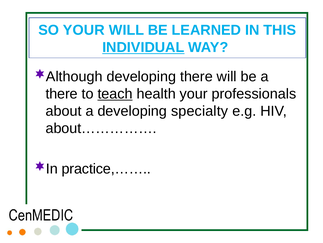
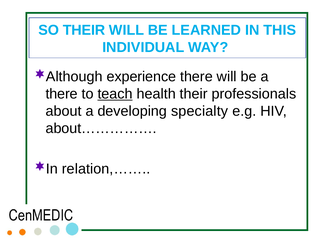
SO YOUR: YOUR -> THEIR
INDIVIDUAL underline: present -> none
developing at (141, 76): developing -> experience
health your: your -> their
practice,……: practice,…… -> relation,……
